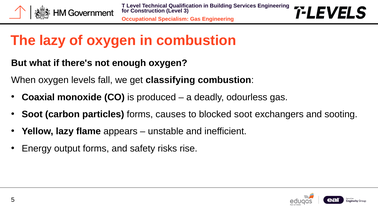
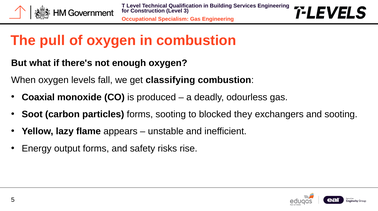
The lazy: lazy -> pull
forms causes: causes -> sooting
blocked soot: soot -> they
